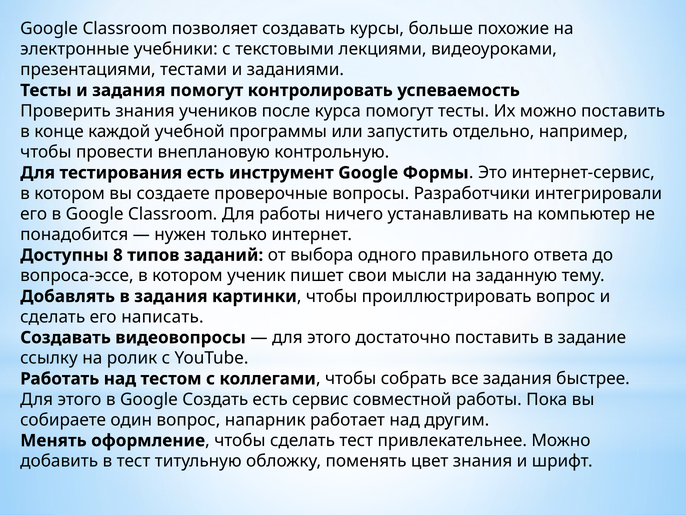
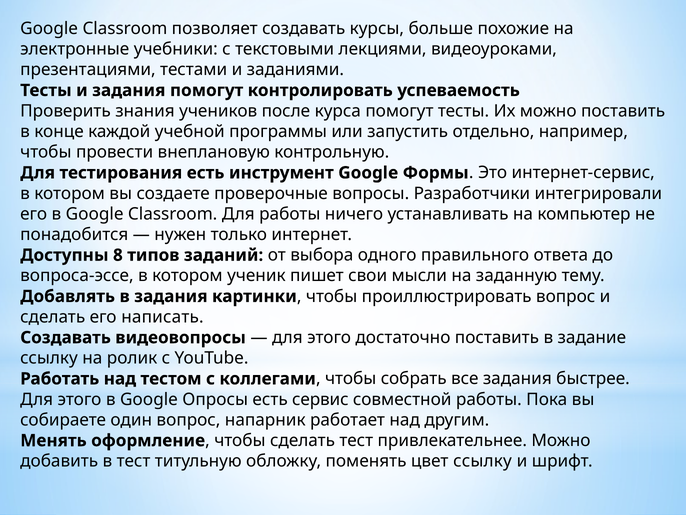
Создать: Создать -> Опросы
цвет знания: знания -> ссылку
